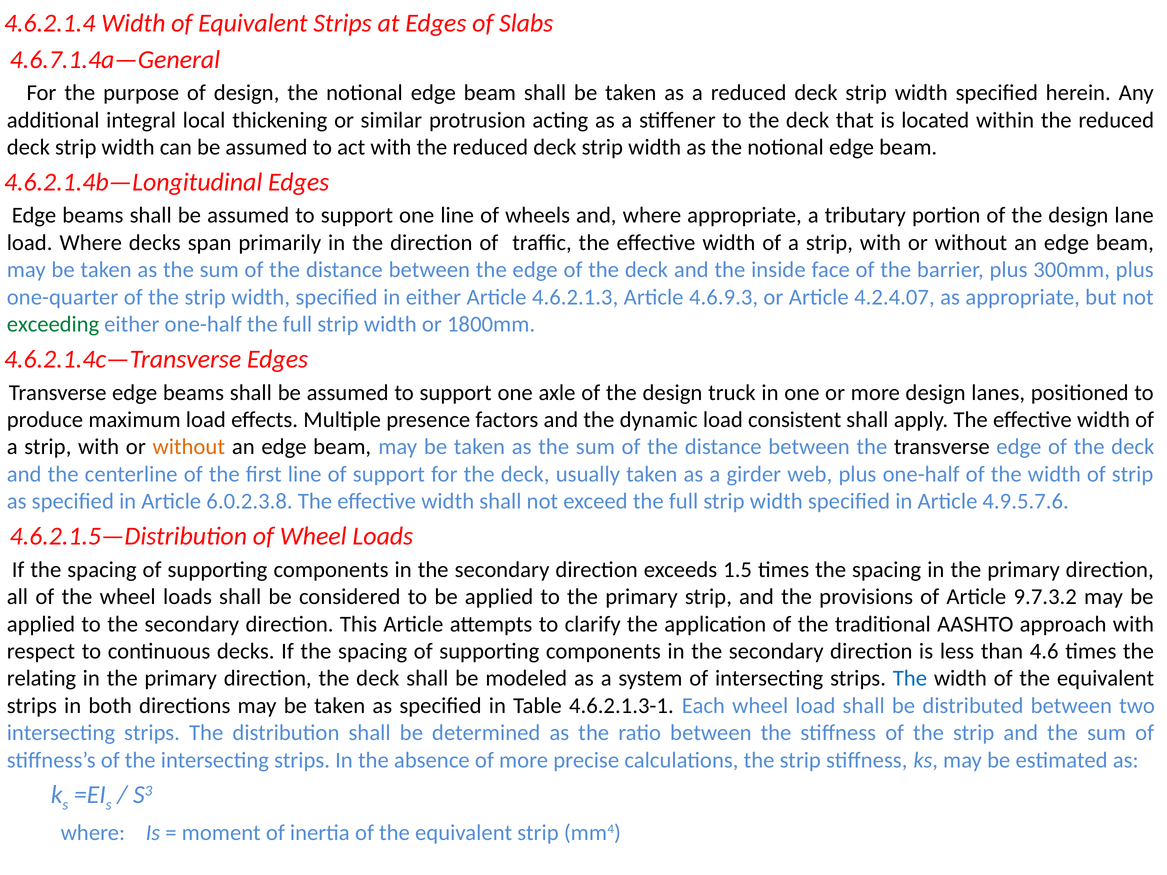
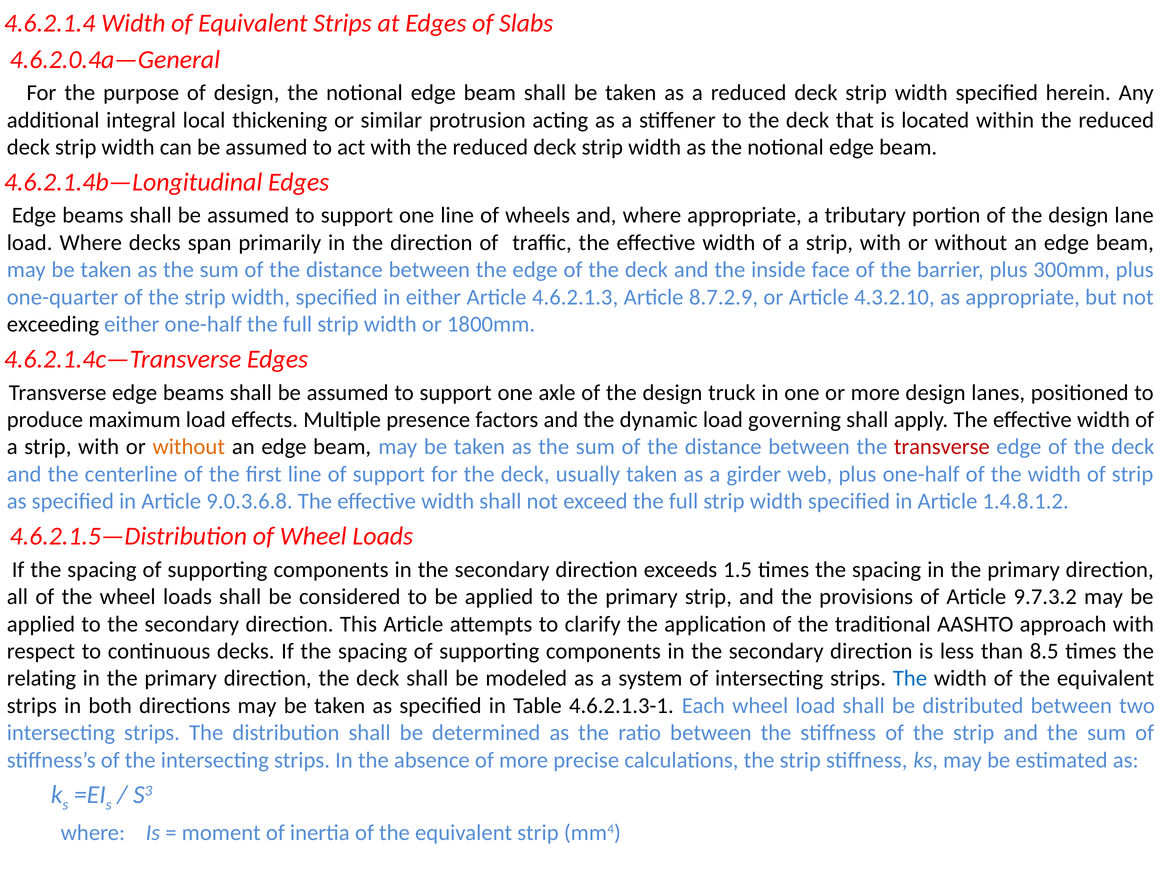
4.6.7.1.4a—General: 4.6.7.1.4a—General -> 4.6.2.0.4a—General
4.6.9.3: 4.6.9.3 -> 8.7.2.9
4.2.4.07: 4.2.4.07 -> 4.3.2.10
exceeding colour: green -> black
consistent: consistent -> governing
transverse at (942, 447) colour: black -> red
6.0.2.3.8: 6.0.2.3.8 -> 9.0.3.6.8
4.9.5.7.6: 4.9.5.7.6 -> 1.4.8.1.2
4.6: 4.6 -> 8.5
